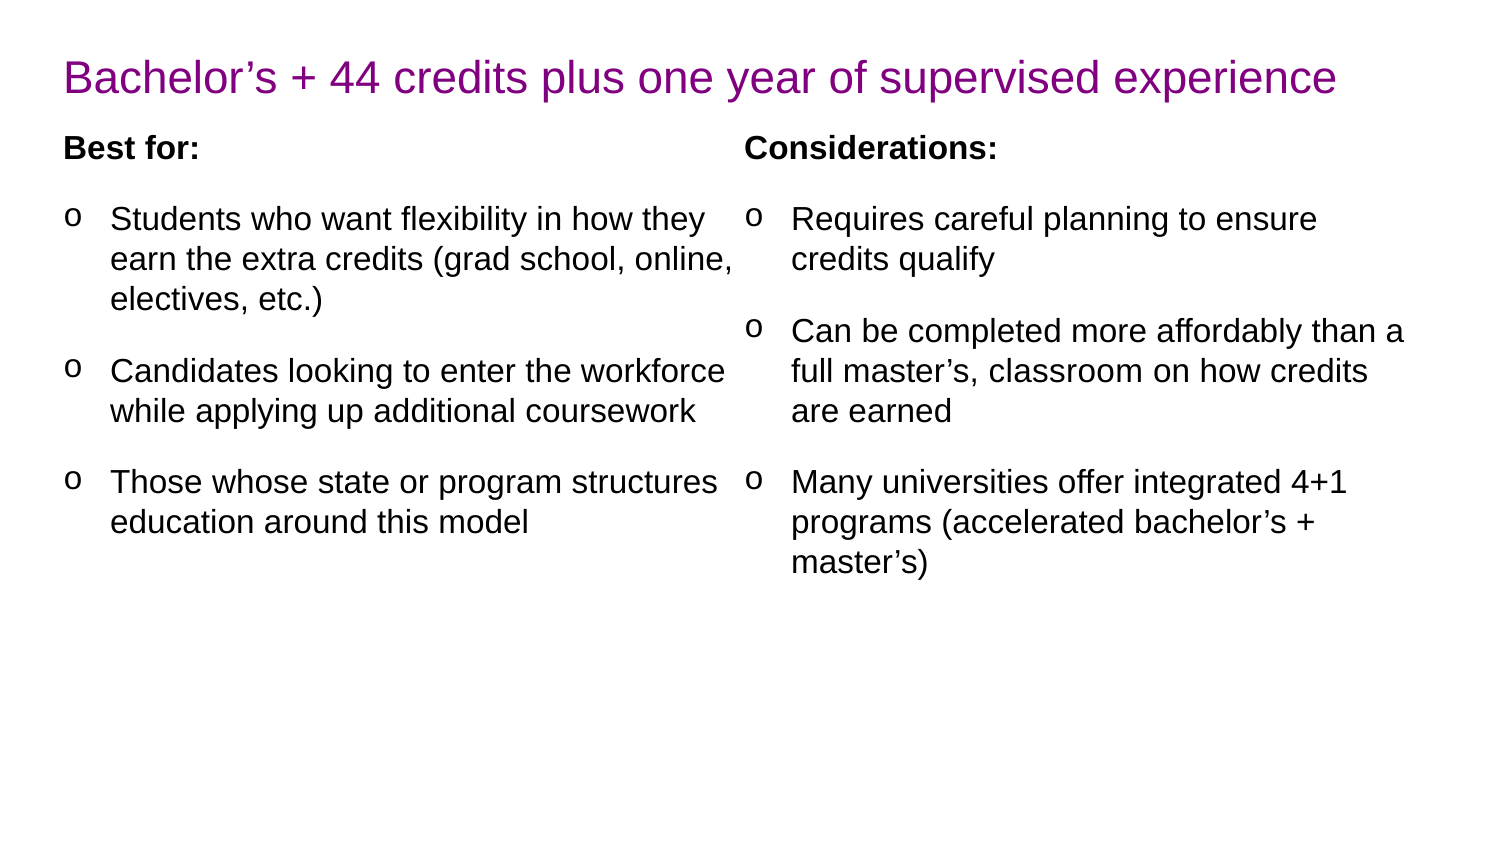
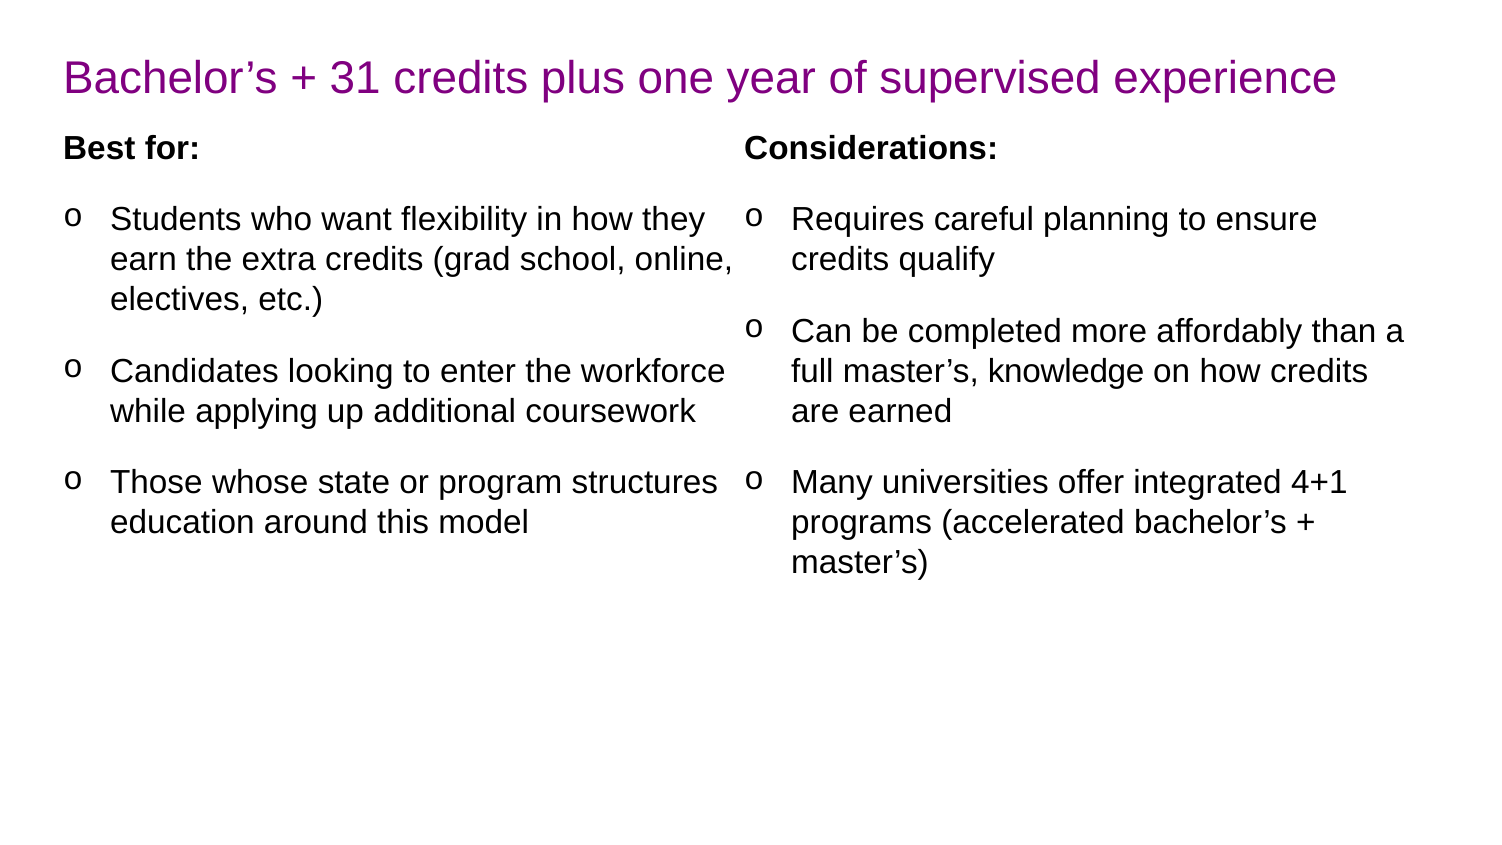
44: 44 -> 31
classroom: classroom -> knowledge
